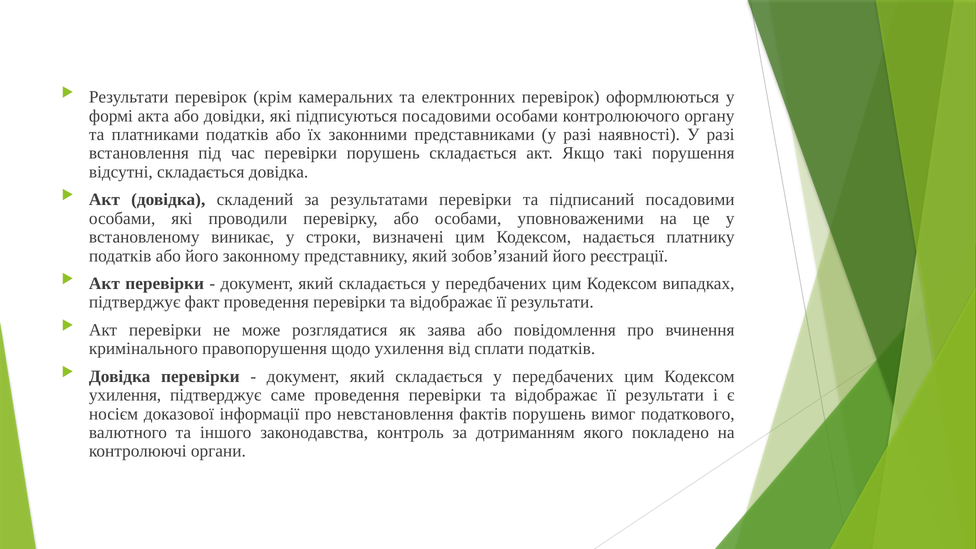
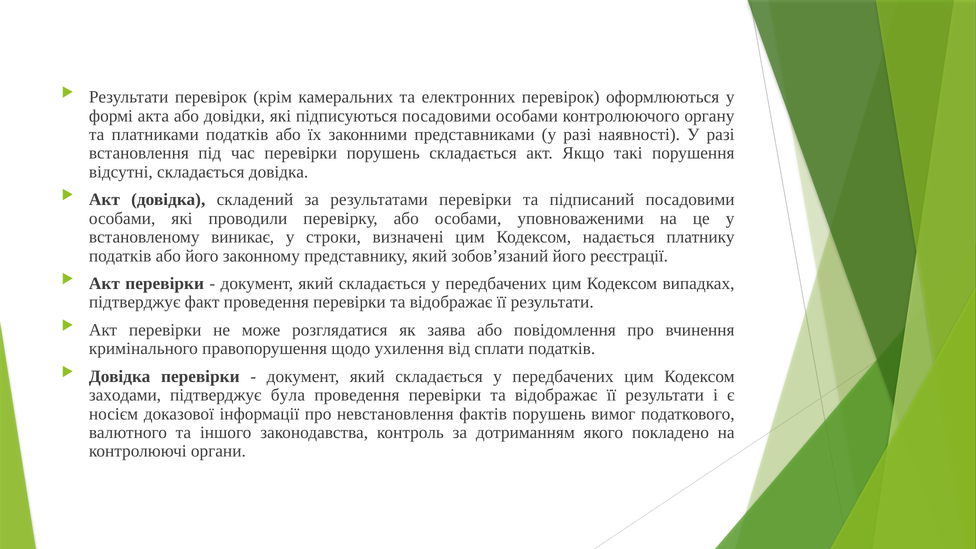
ухилення at (125, 395): ухилення -> заходами
саме: саме -> була
